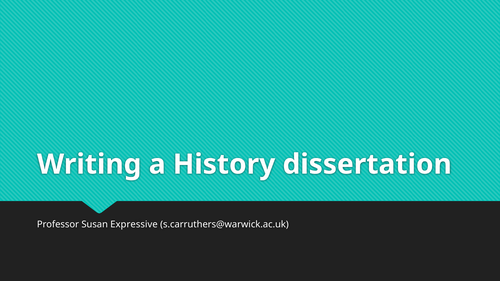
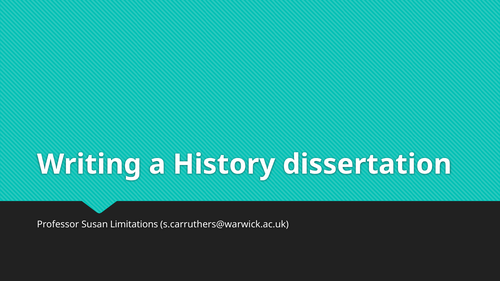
Expressive: Expressive -> Limitations
